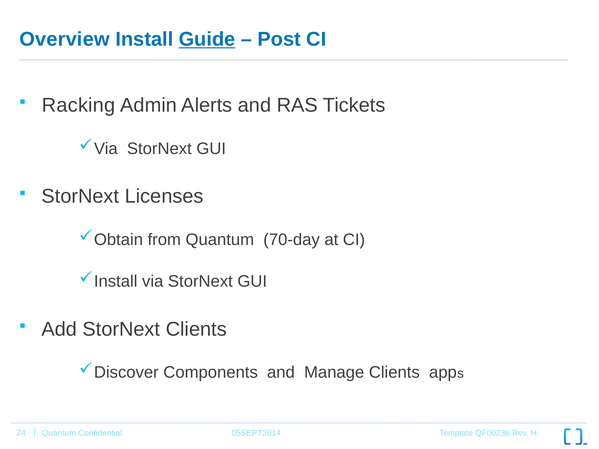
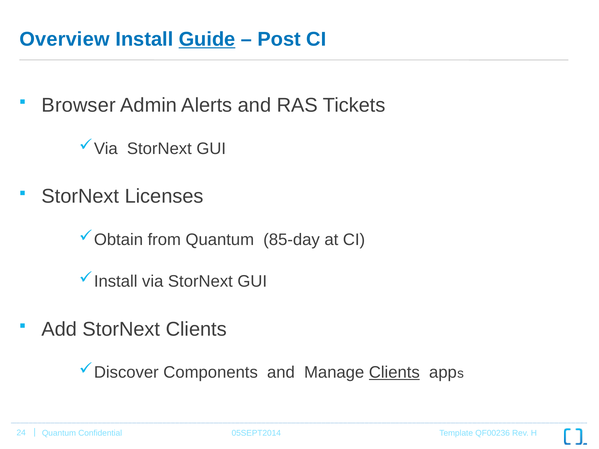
Racking: Racking -> Browser
70-day: 70-day -> 85-day
Clients at (394, 373) underline: none -> present
